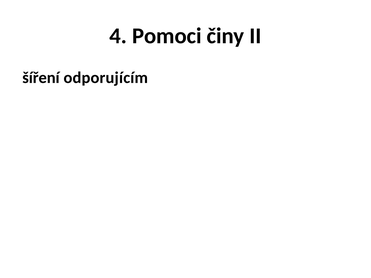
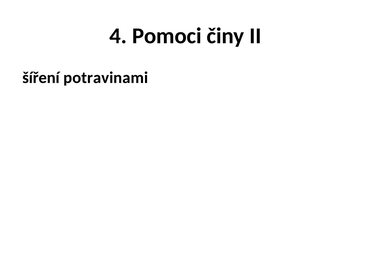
odporujícím: odporujícím -> potravinami
